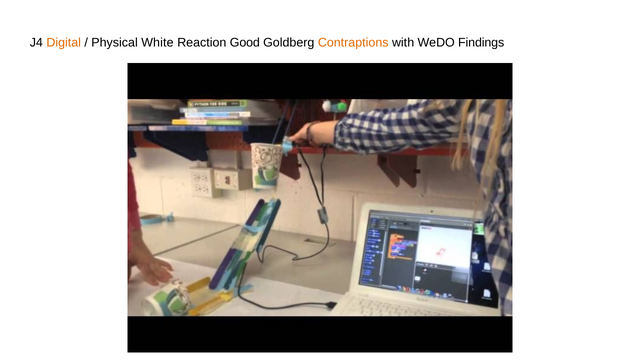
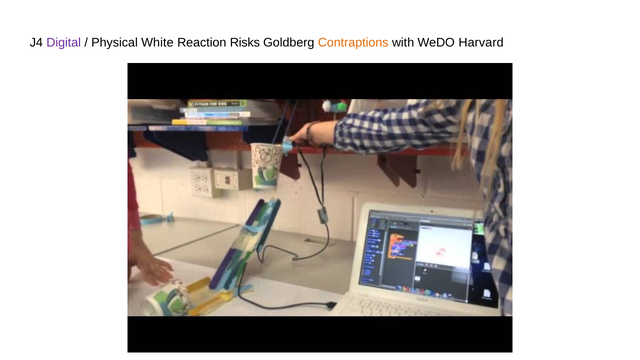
Digital colour: orange -> purple
Good: Good -> Risks
Findings: Findings -> Harvard
